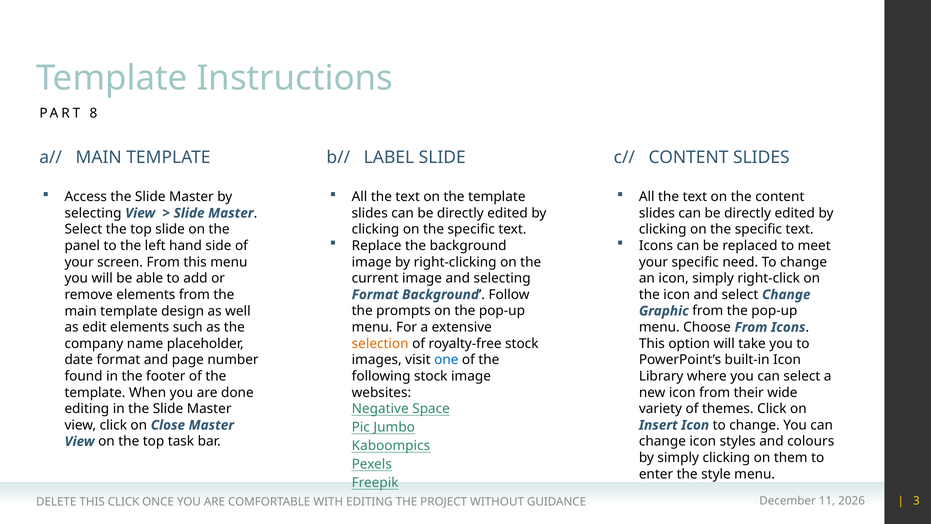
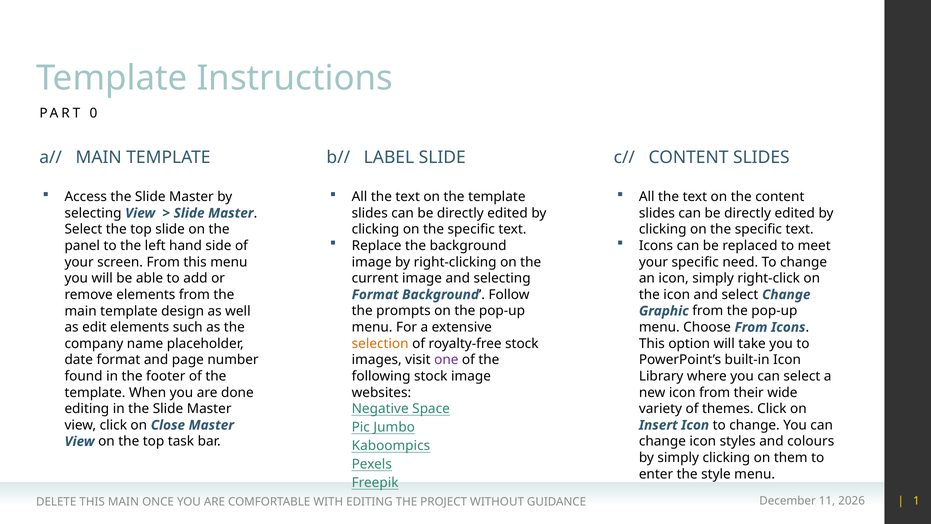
8: 8 -> 0
one colour: blue -> purple
3: 3 -> 1
THIS CLICK: CLICK -> MAIN
